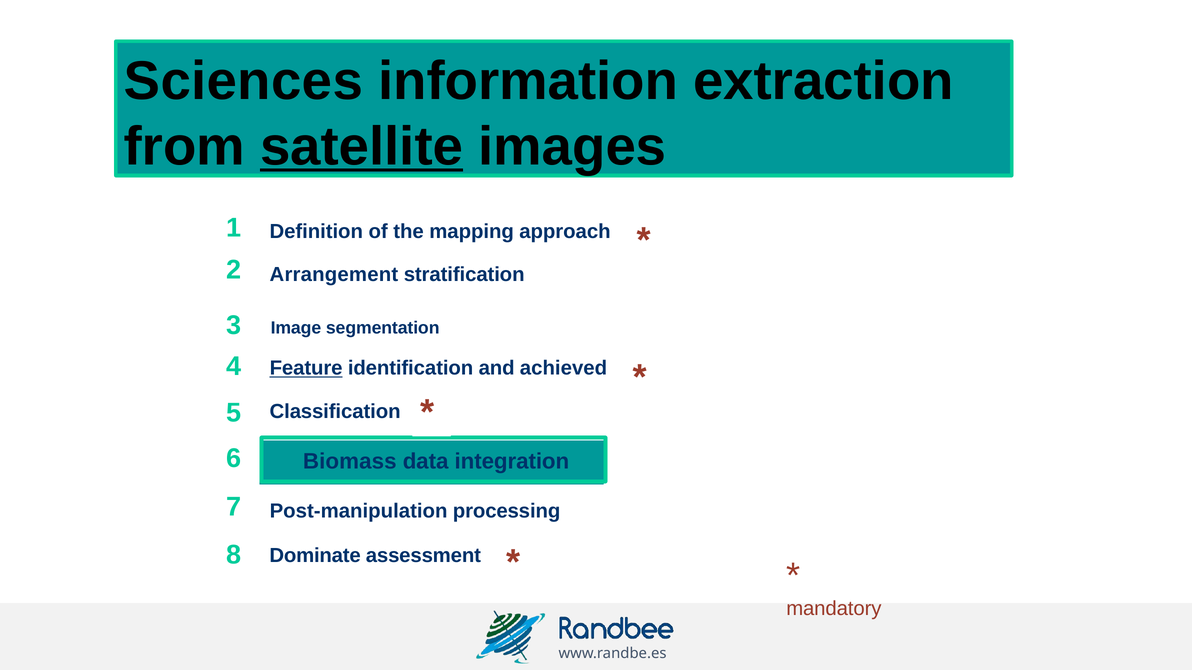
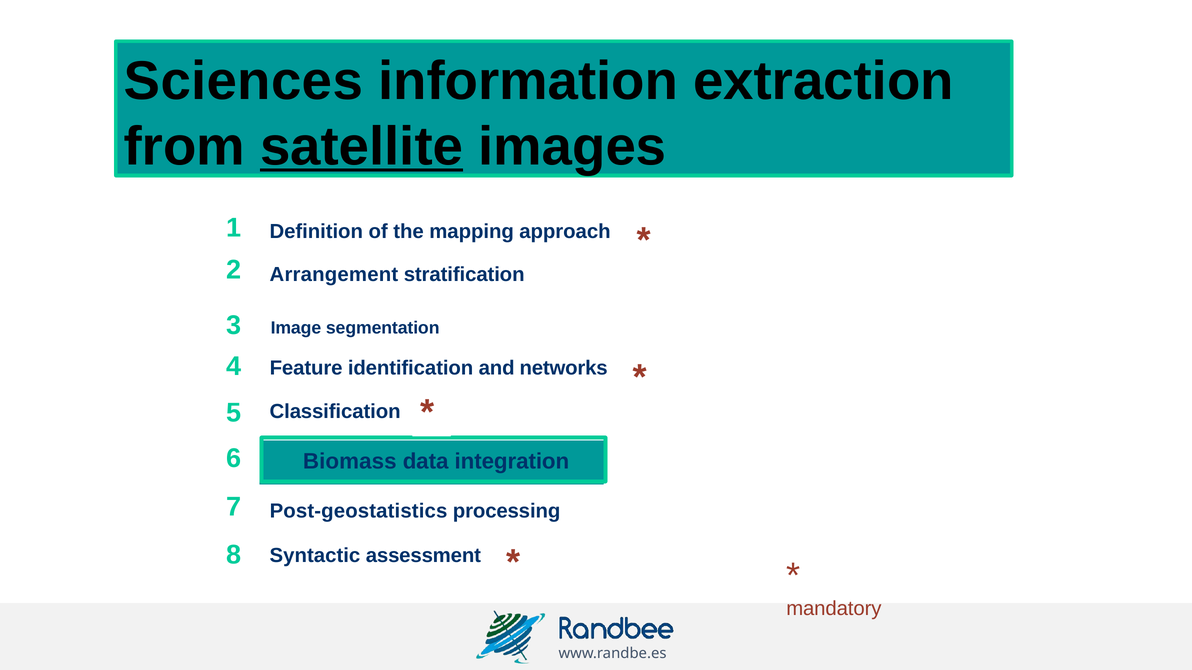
Feature underline: present -> none
achieved: achieved -> networks
Post-manipulation: Post-manipulation -> Post-geostatistics
Dominate: Dominate -> Syntactic
